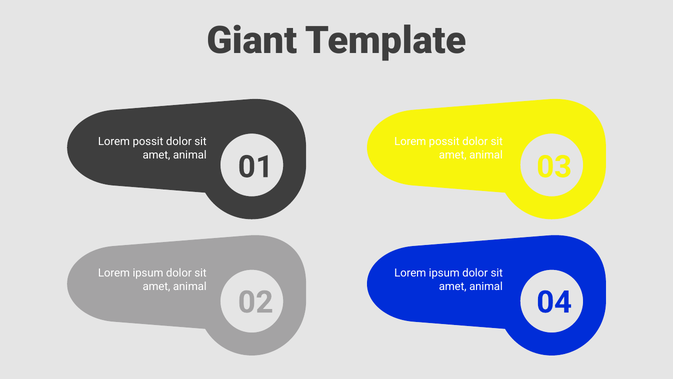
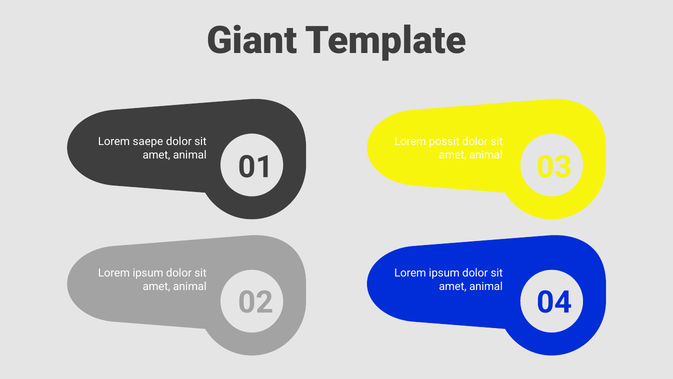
possit at (148, 141): possit -> saepe
